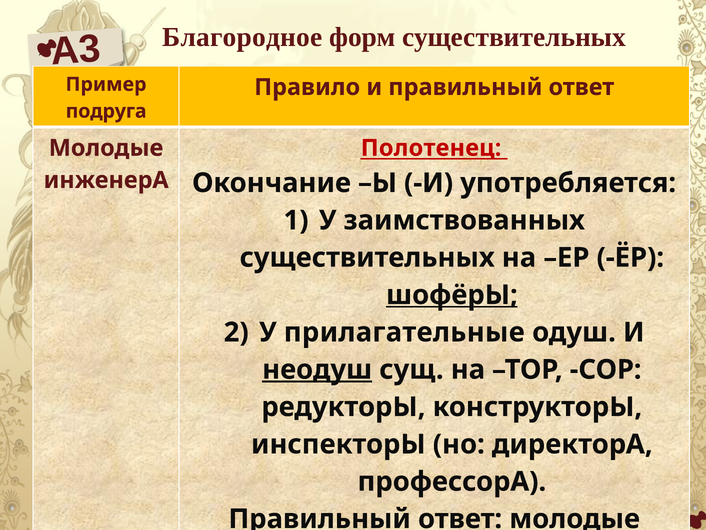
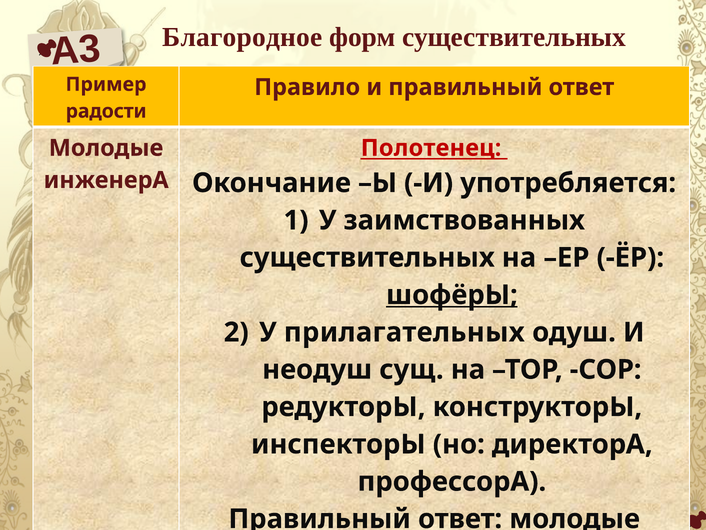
подруга: подруга -> радости
прилагательные: прилагательные -> прилагательных
неодуш underline: present -> none
